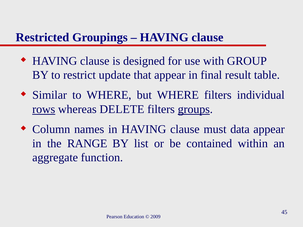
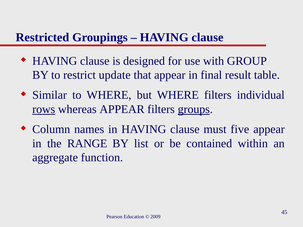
whereas DELETE: DELETE -> APPEAR
data: data -> five
